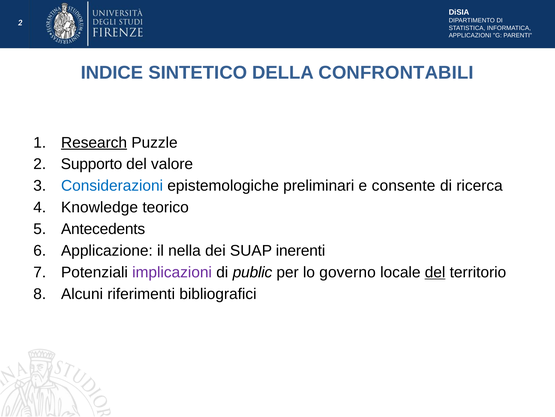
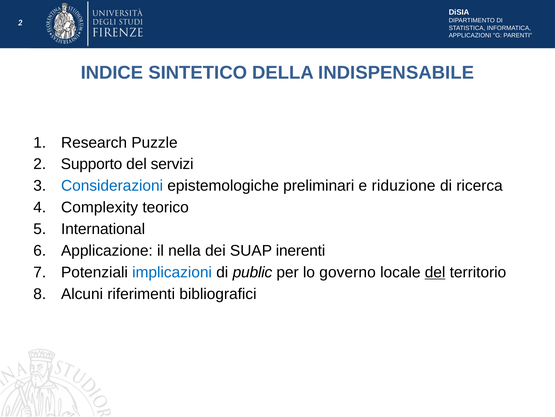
CONFRONTABILI: CONFRONTABILI -> INDISPENSABILE
Research underline: present -> none
valore: valore -> servizi
consente: consente -> riduzione
Knowledge: Knowledge -> Complexity
Antecedents: Antecedents -> International
implicazioni colour: purple -> blue
